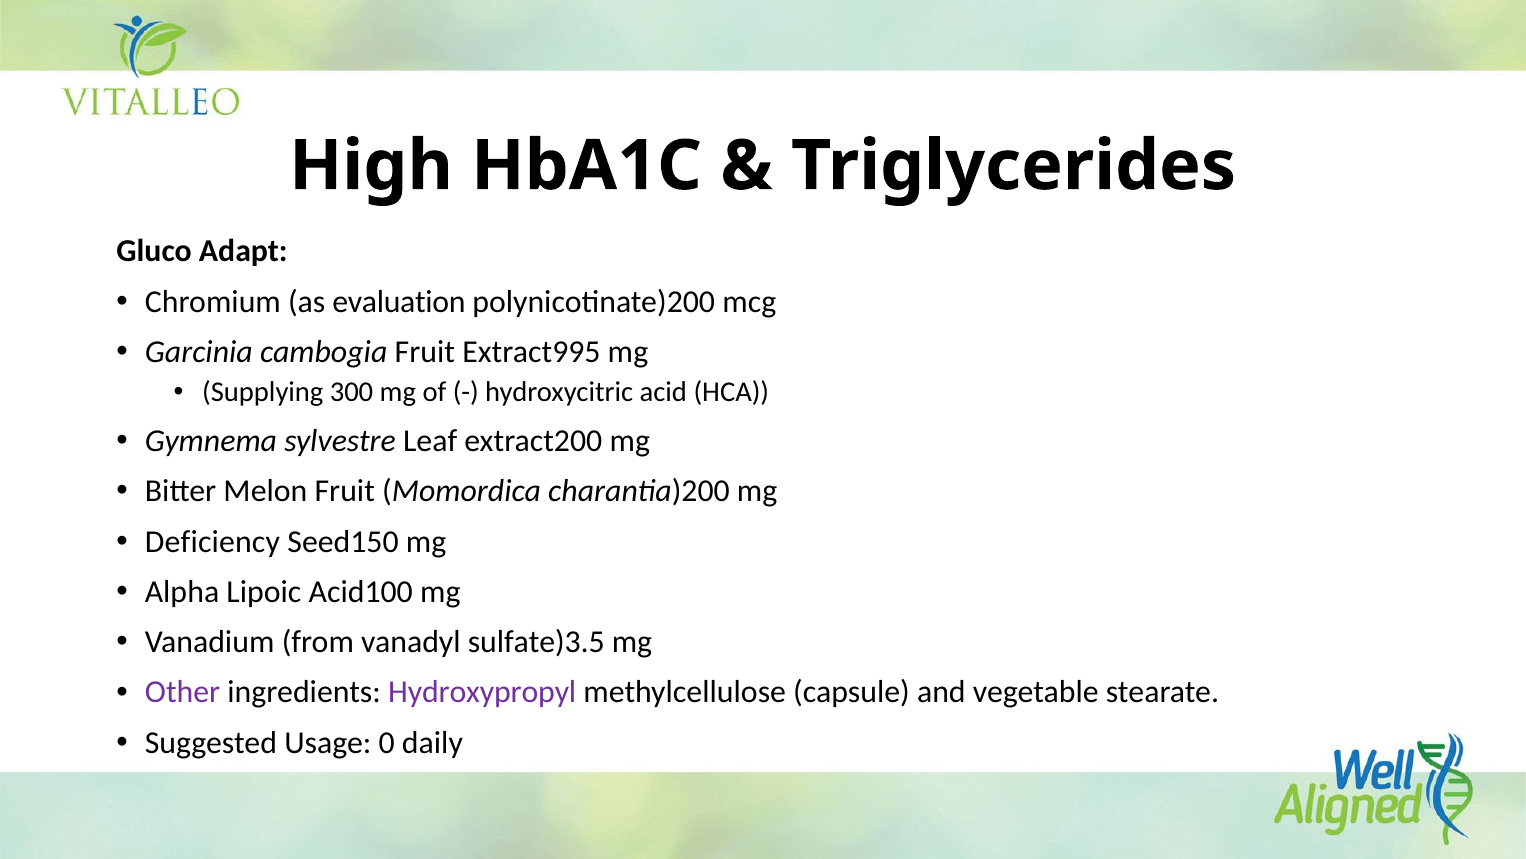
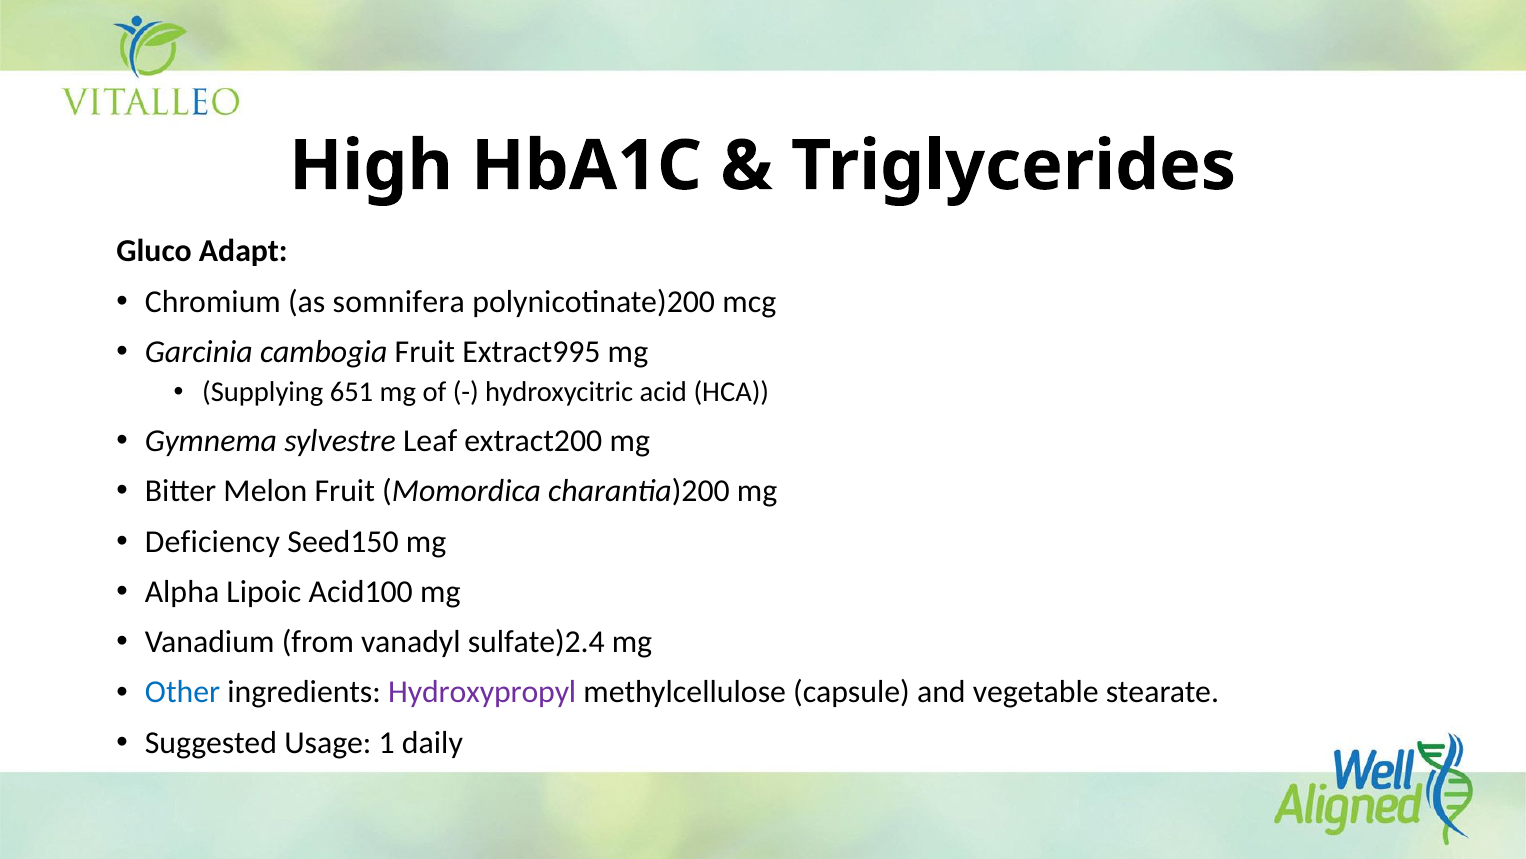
evaluation: evaluation -> somnifera
300: 300 -> 651
sulfate)3.5: sulfate)3.5 -> sulfate)2.4
Other colour: purple -> blue
0: 0 -> 1
